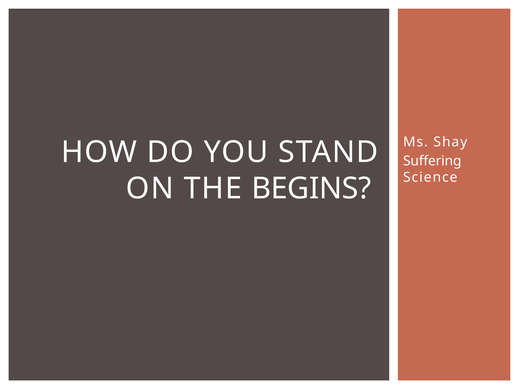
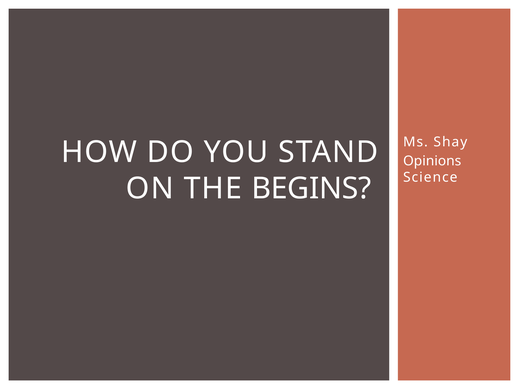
Suffering: Suffering -> Opinions
